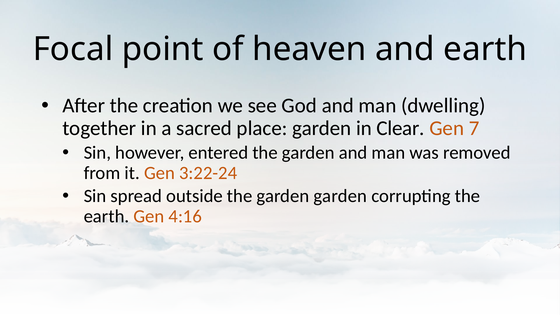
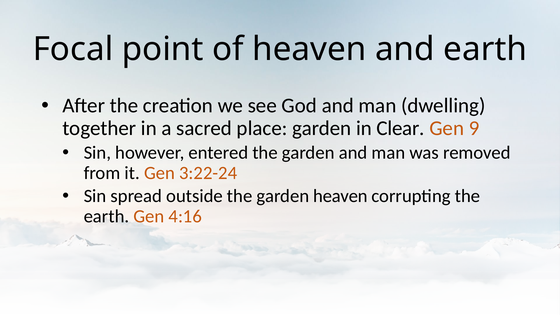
7: 7 -> 9
garden garden: garden -> heaven
